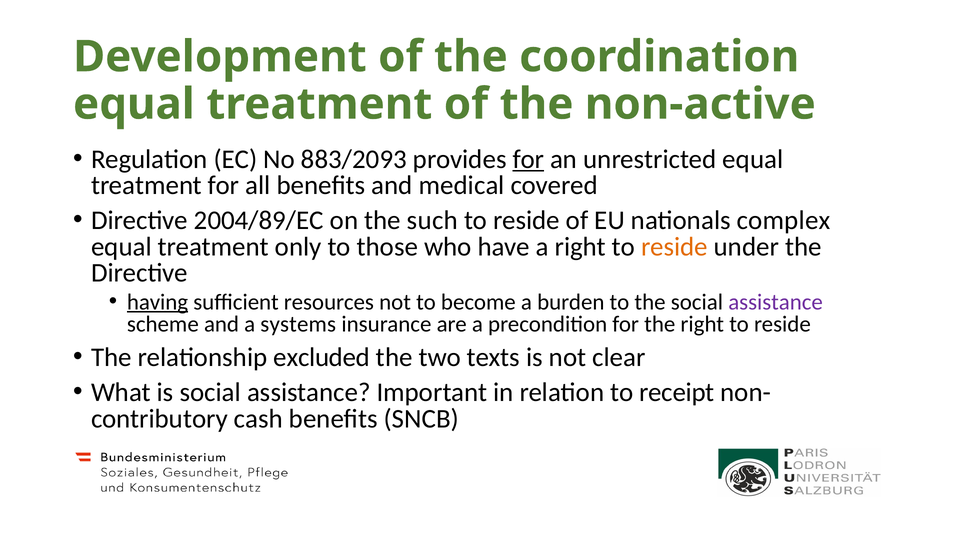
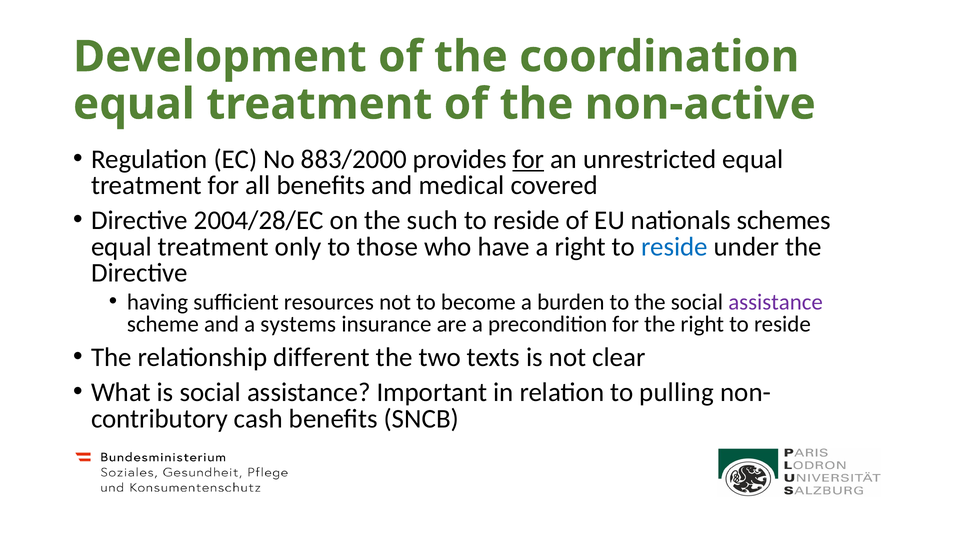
883/2093: 883/2093 -> 883/2000
2004/89/EC: 2004/89/EC -> 2004/28/EC
complex: complex -> schemes
reside at (674, 247) colour: orange -> blue
having underline: present -> none
excluded: excluded -> different
receipt: receipt -> pulling
